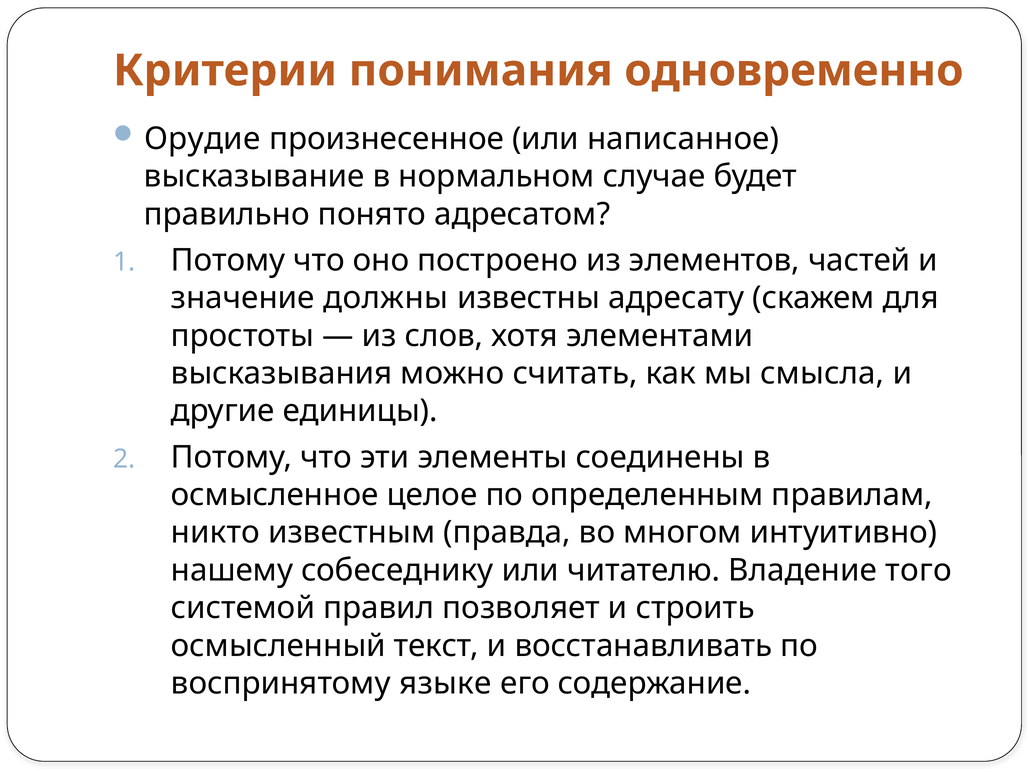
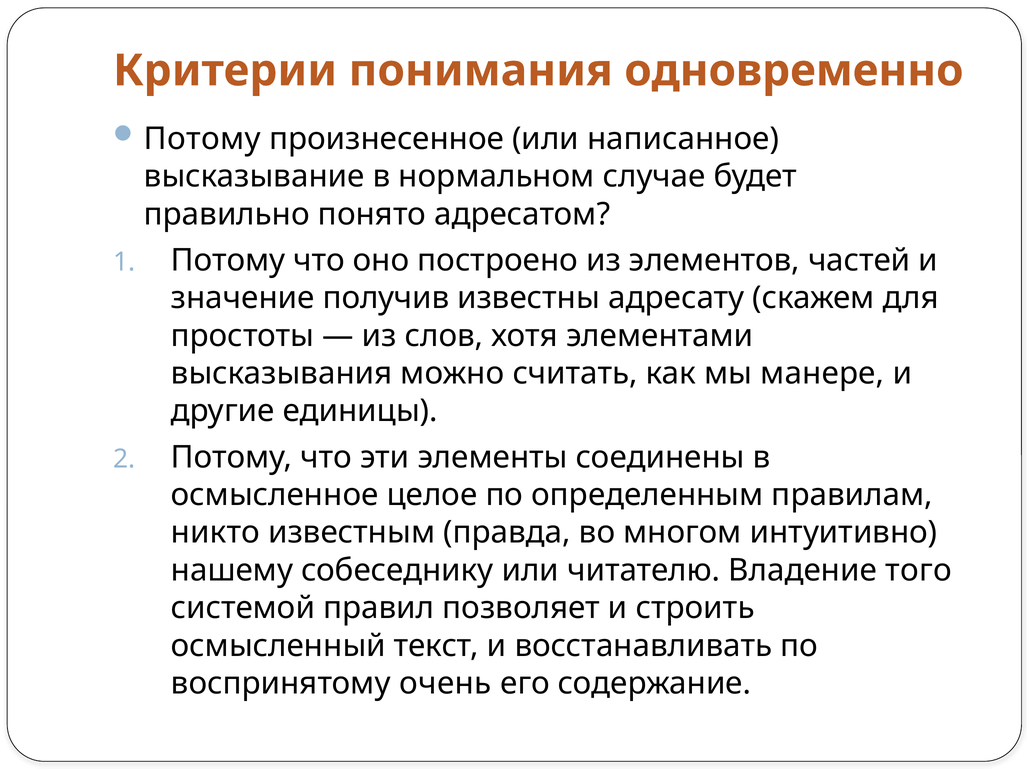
Орудие at (202, 139): Орудие -> Потому
должны: должны -> получив
смысла: смысла -> манере
языке: языке -> очень
